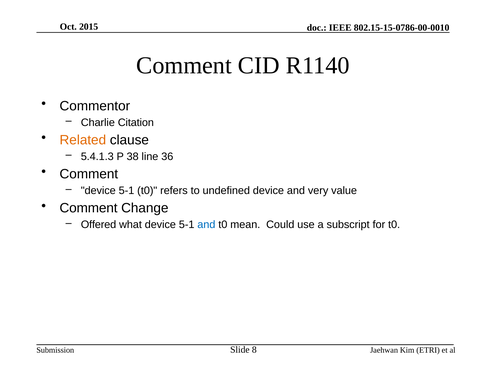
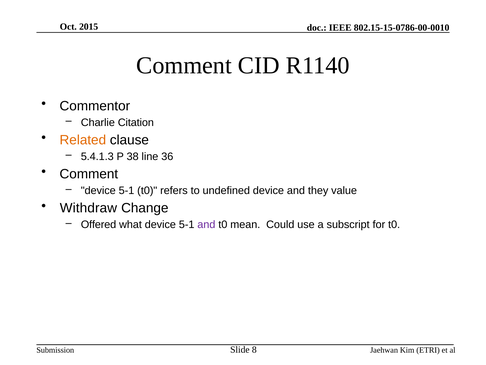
very: very -> they
Comment at (89, 208): Comment -> Withdraw
and at (206, 224) colour: blue -> purple
